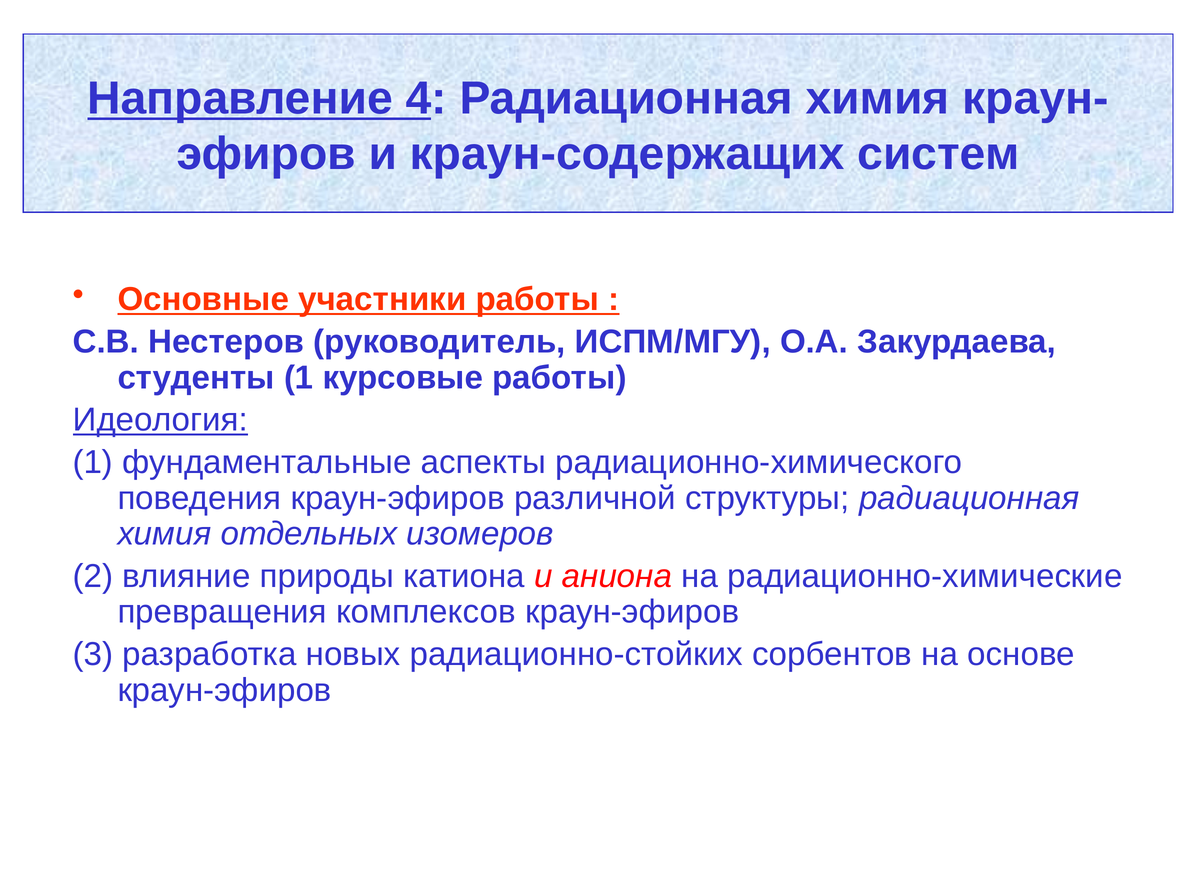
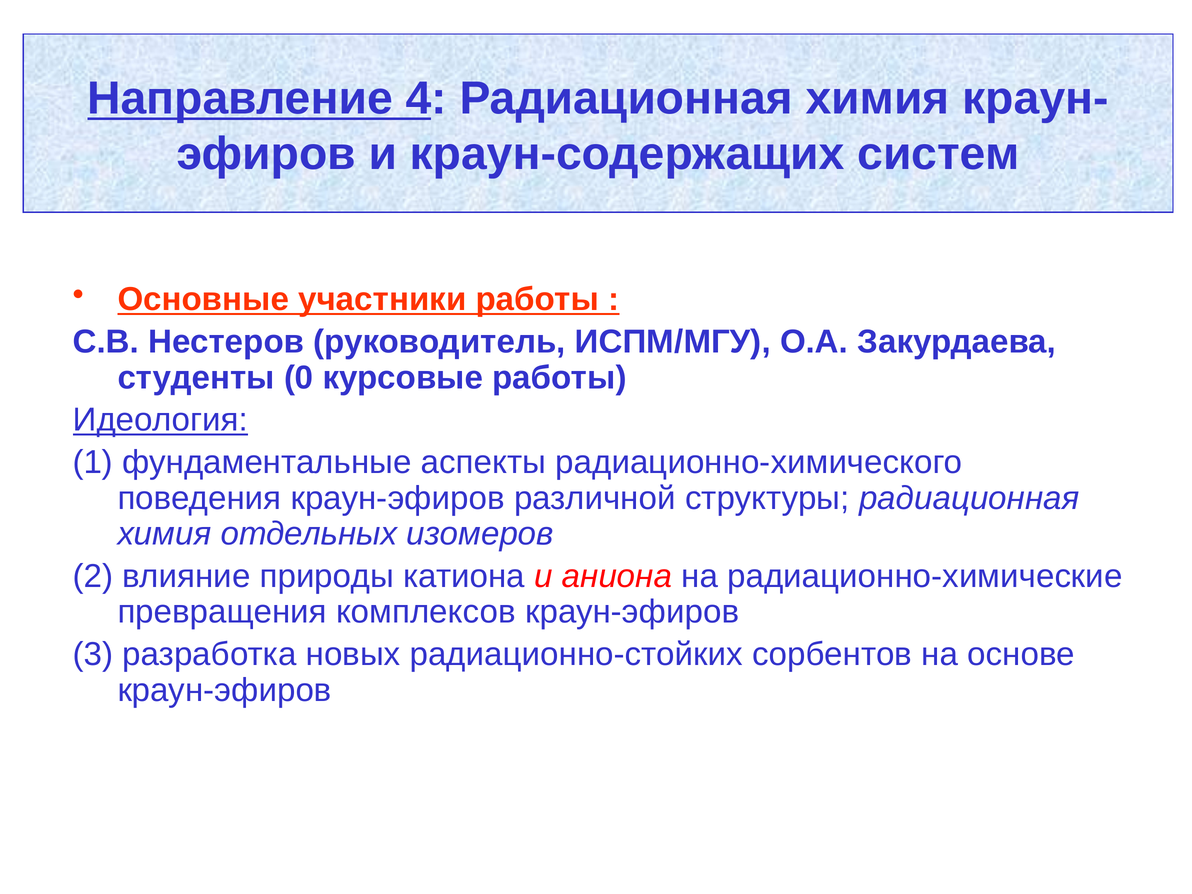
студенты 1: 1 -> 0
